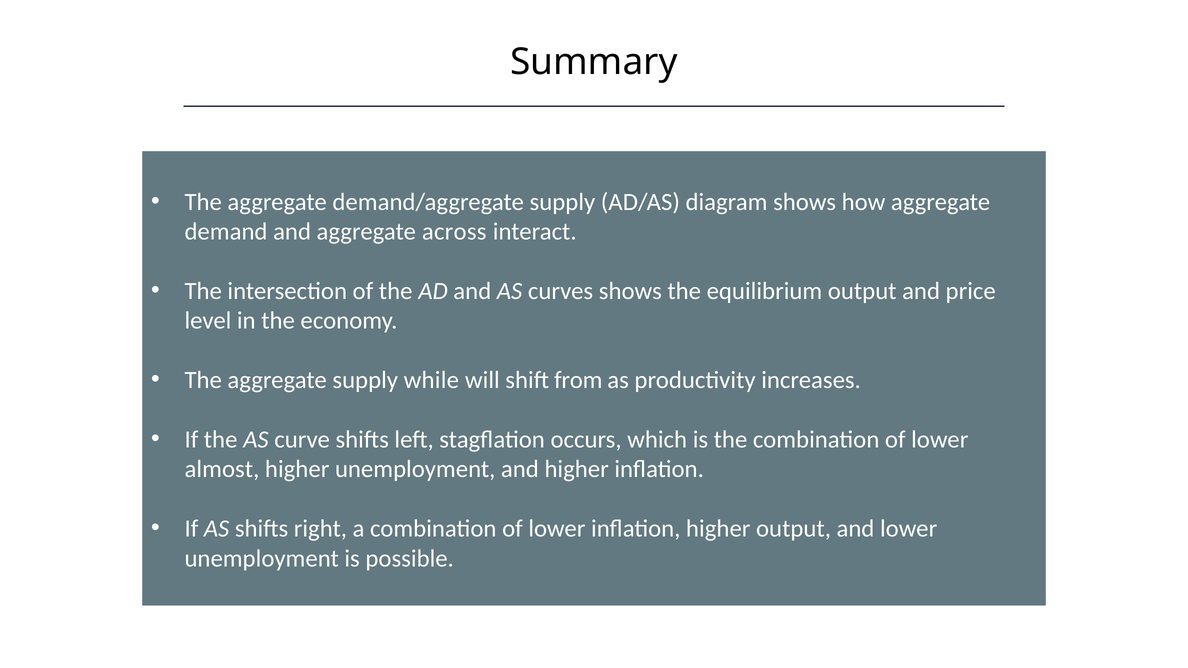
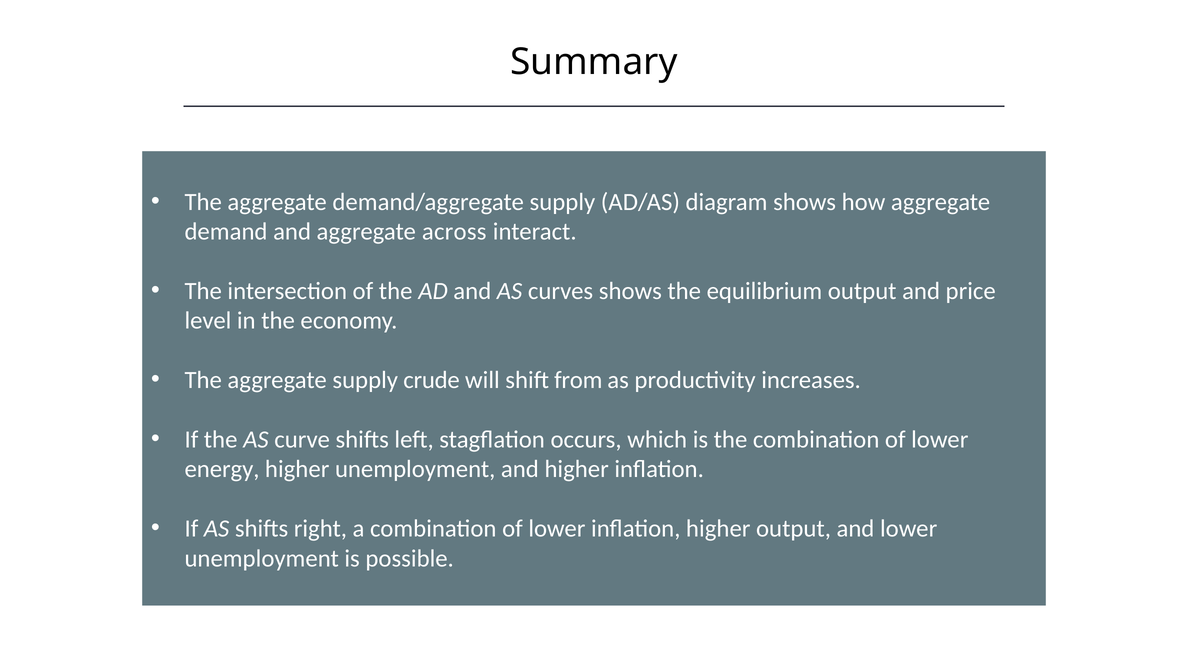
while: while -> crude
almost: almost -> energy
